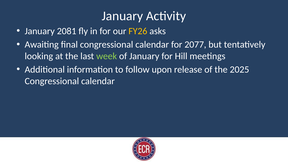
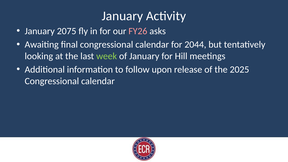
2081: 2081 -> 2075
FY26 colour: yellow -> pink
2077: 2077 -> 2044
